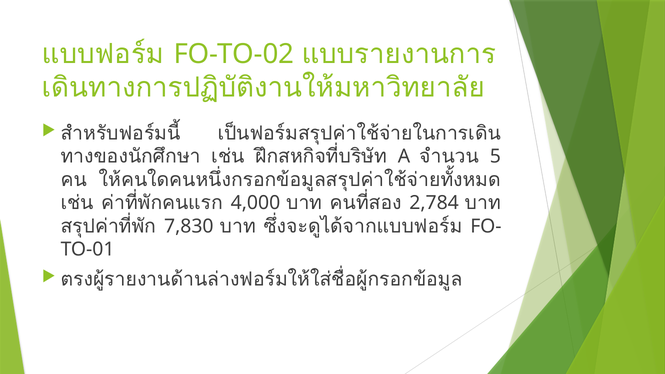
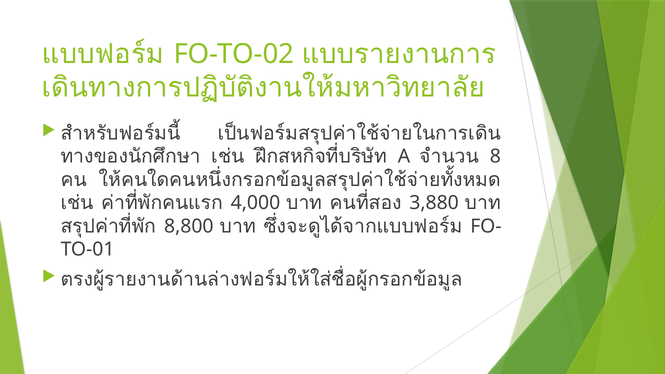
5: 5 -> 8
2,784: 2,784 -> 3,880
7,830: 7,830 -> 8,800
